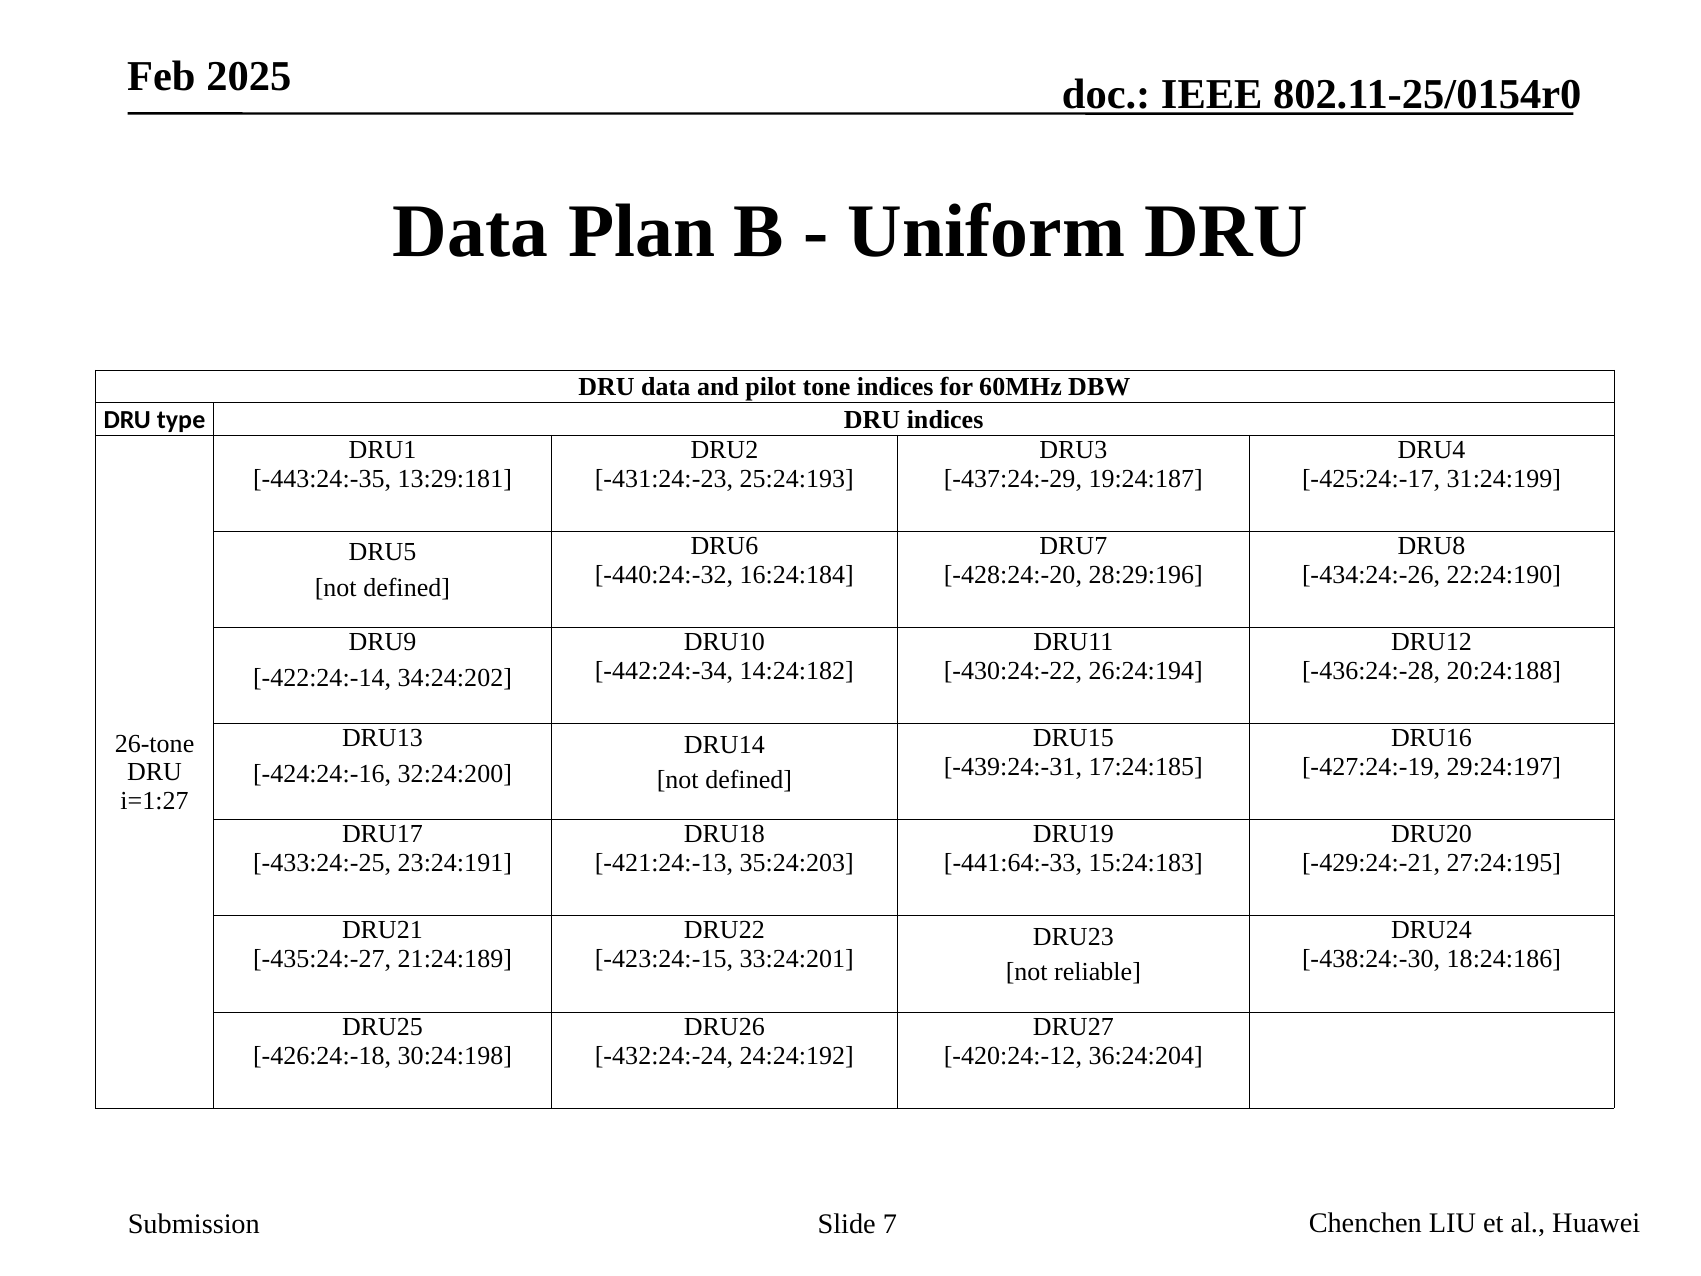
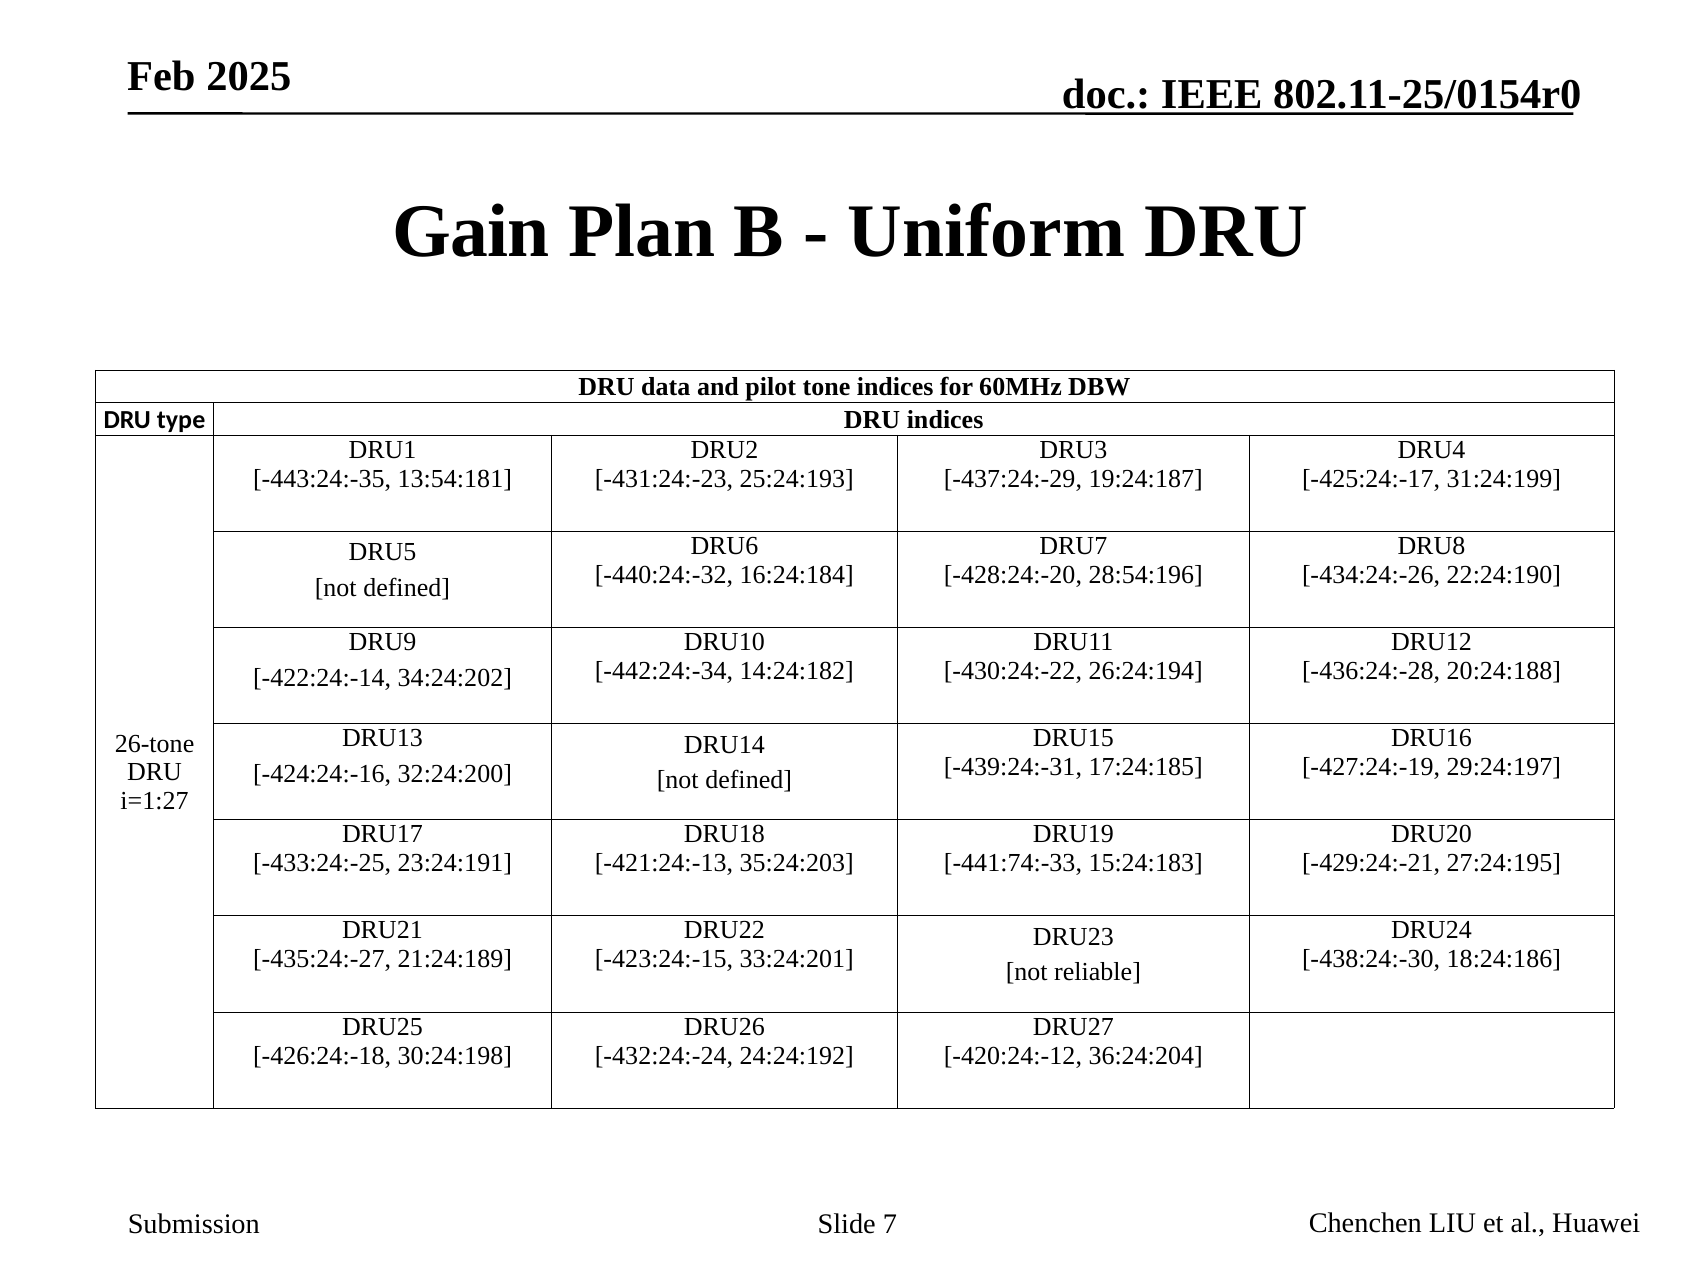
Data at (471, 232): Data -> Gain
13:29:181: 13:29:181 -> 13:54:181
28:29:196: 28:29:196 -> 28:54:196
-441:64:-33: -441:64:-33 -> -441:74:-33
